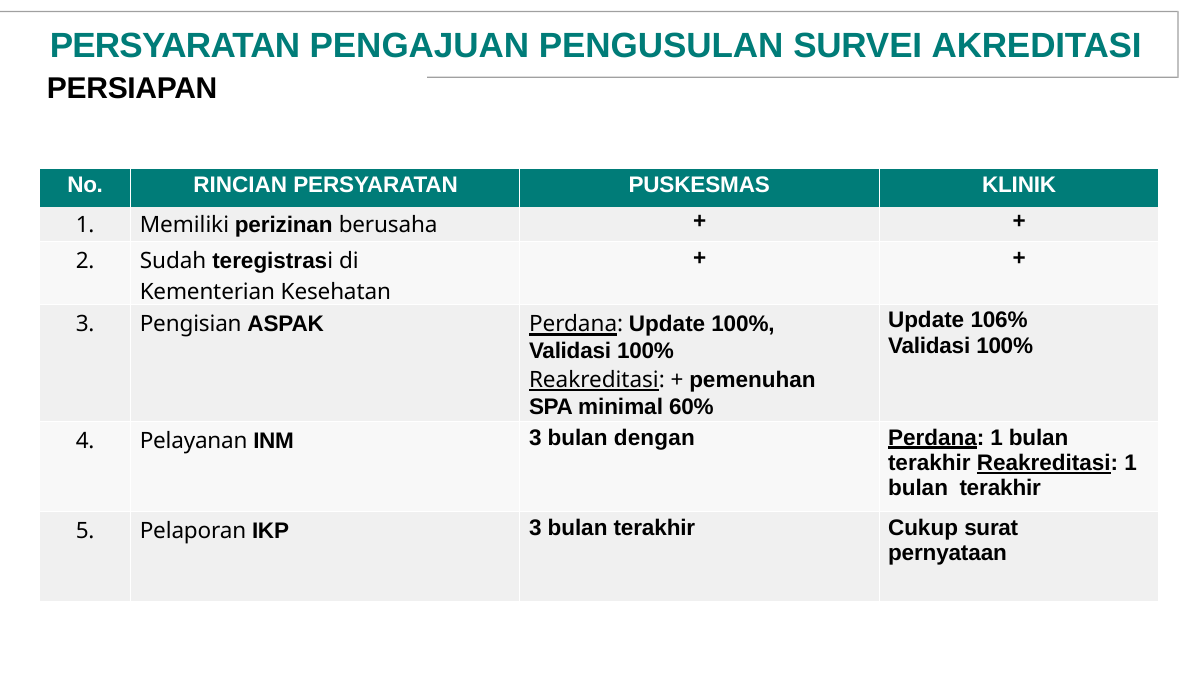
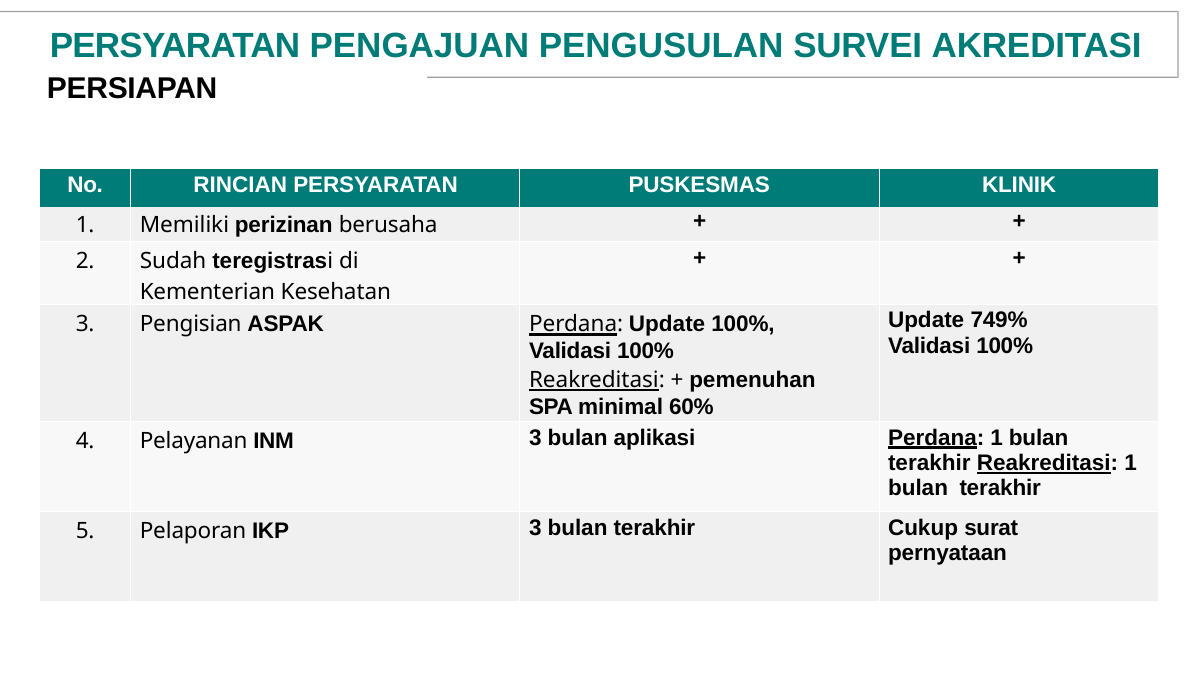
106%: 106% -> 749%
dengan: dengan -> aplikasi
